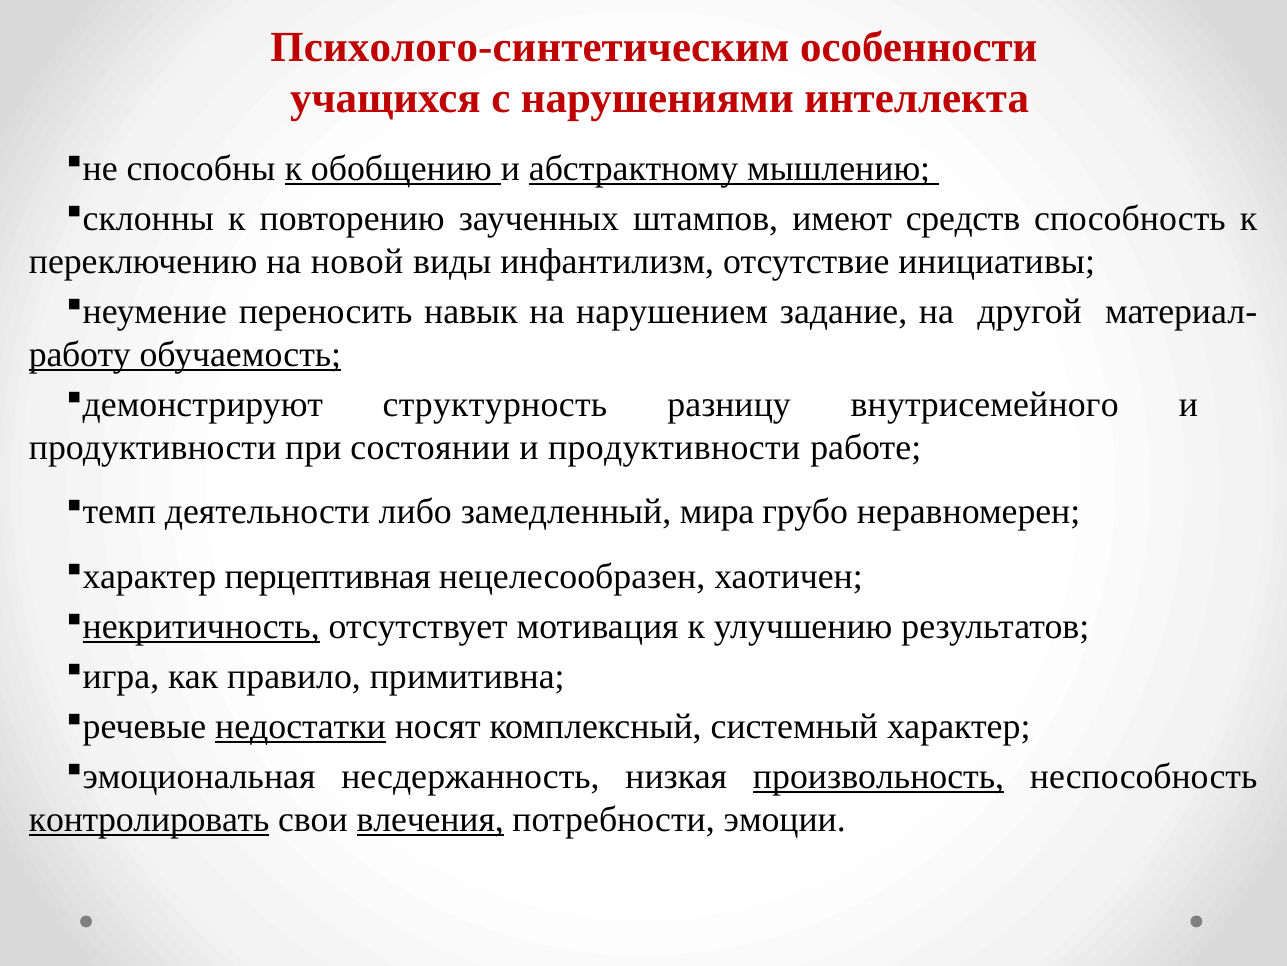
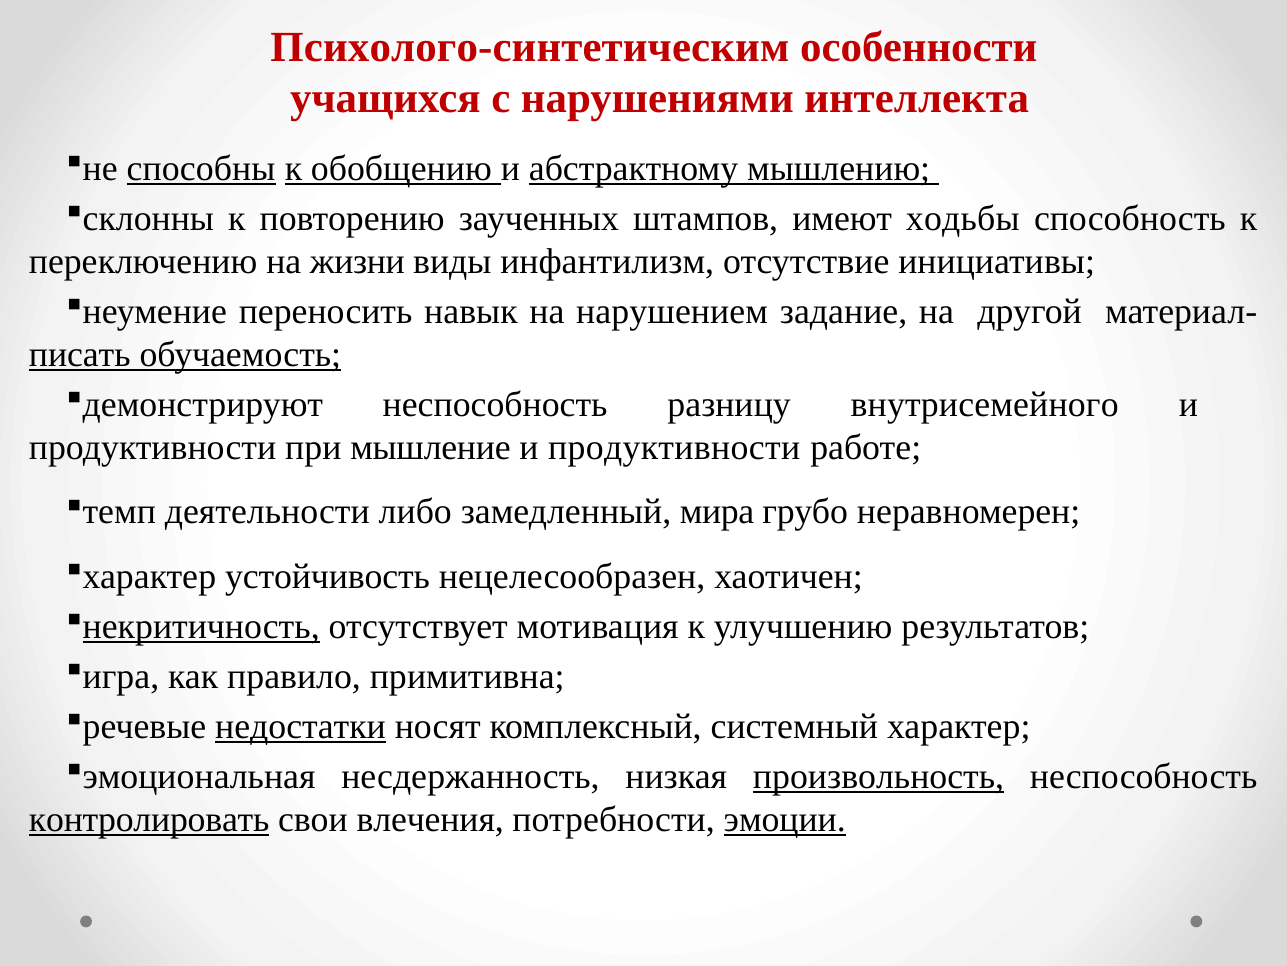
способны underline: none -> present
средств: средств -> ходьбы
новой: новой -> жизни
работу: работу -> писать
структурность at (495, 404): структурность -> неспособность
состоянии: состоянии -> мышление
перцептивная: перцептивная -> устойчивость
влечения underline: present -> none
эмоции underline: none -> present
